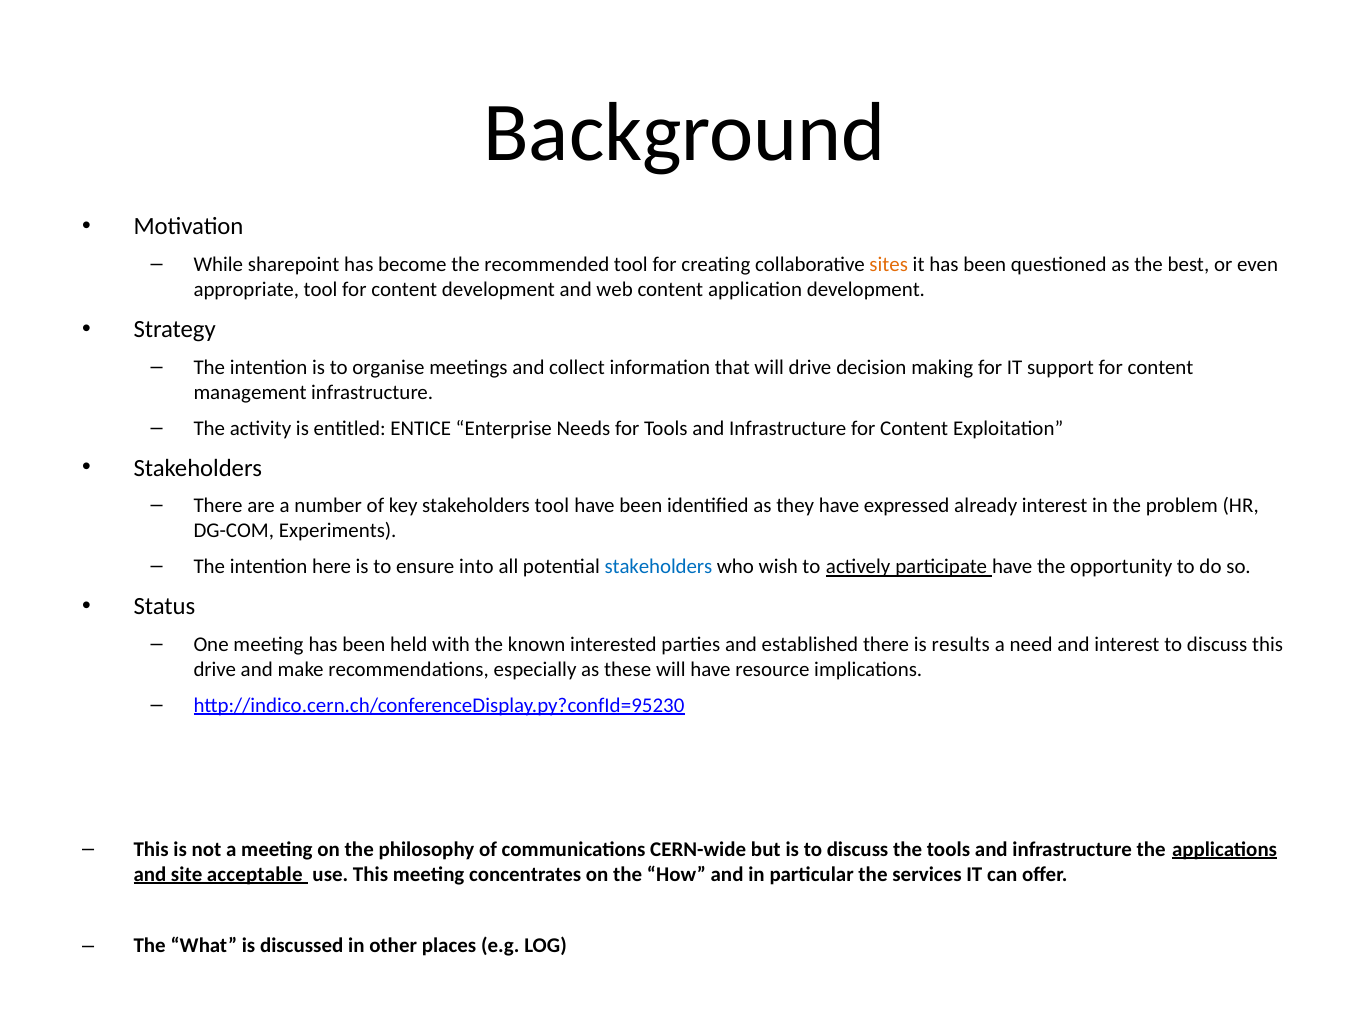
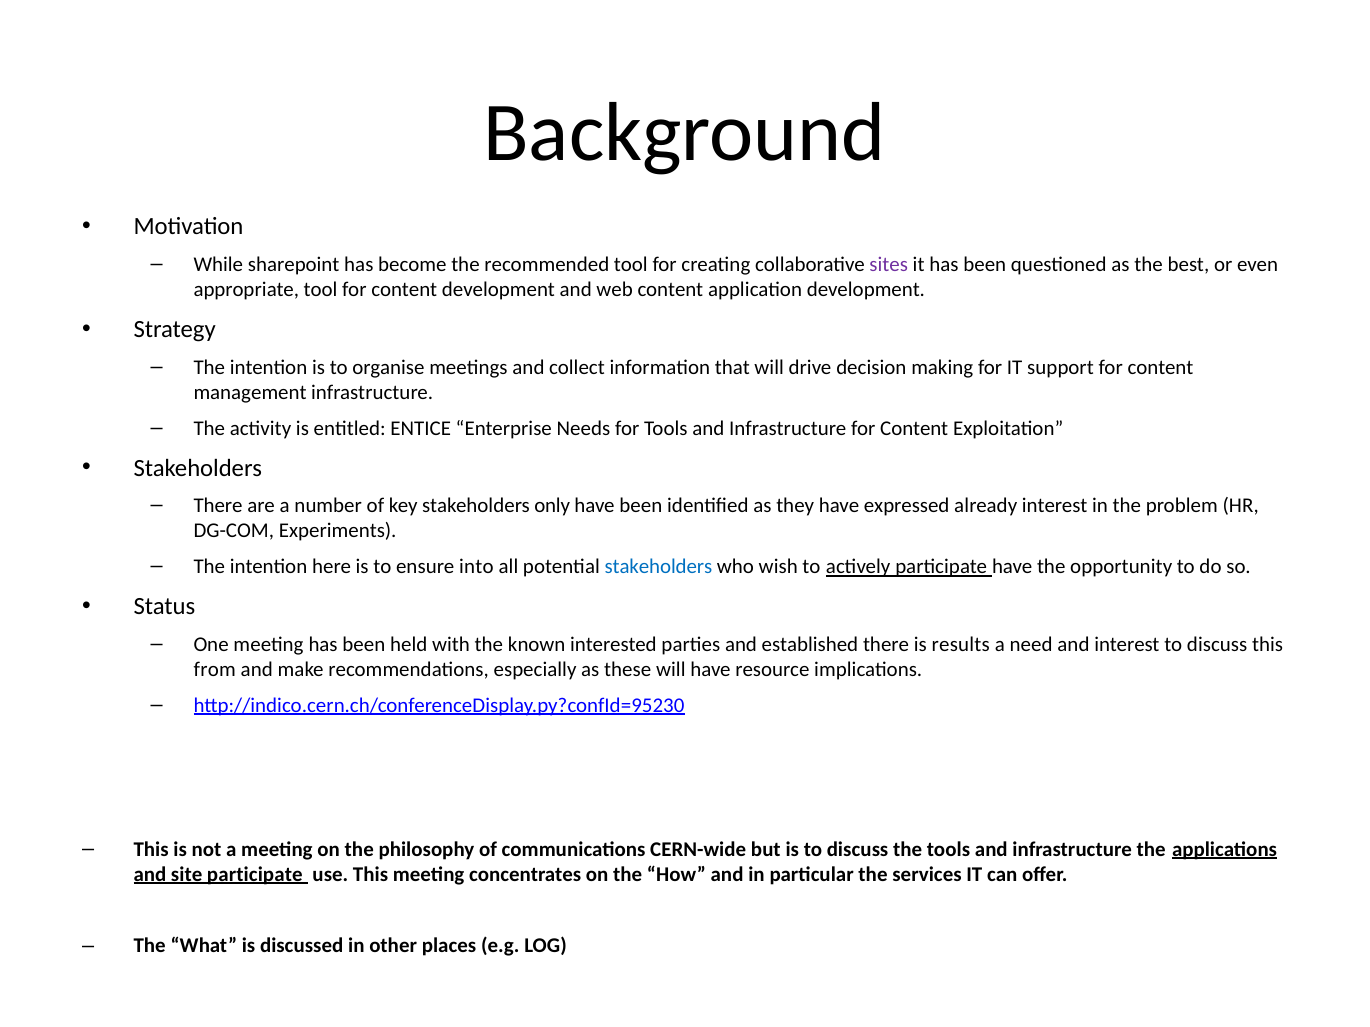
sites colour: orange -> purple
stakeholders tool: tool -> only
drive at (215, 670): drive -> from
site acceptable: acceptable -> participate
